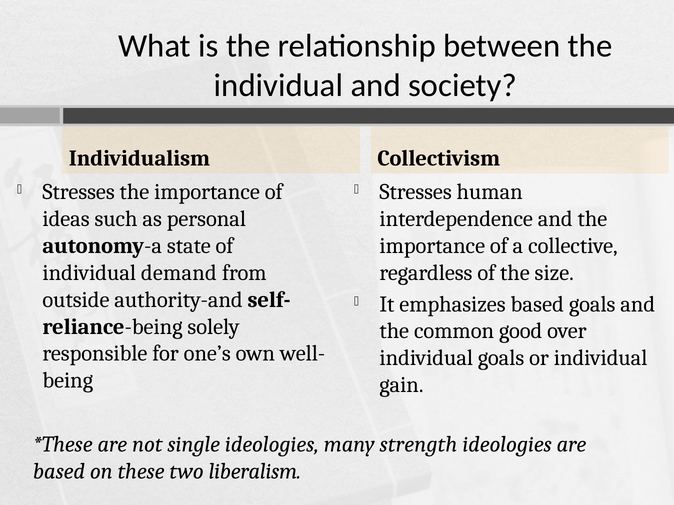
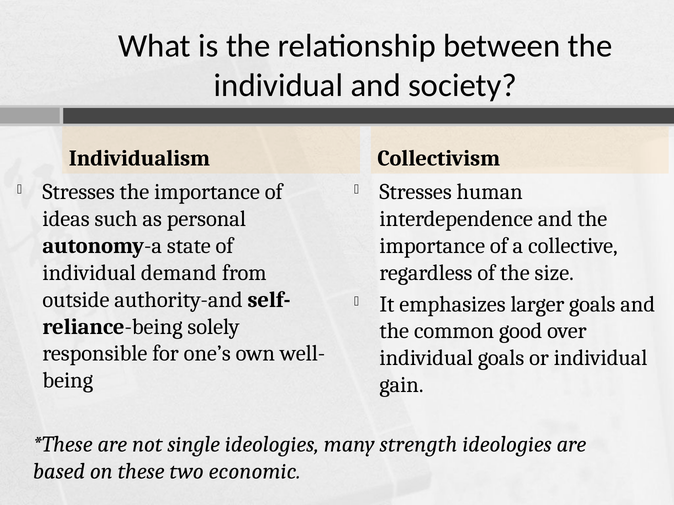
emphasizes based: based -> larger
liberalism: liberalism -> economic
